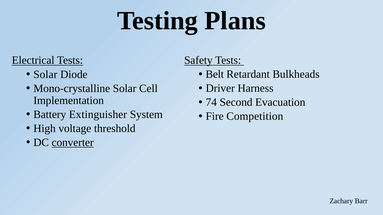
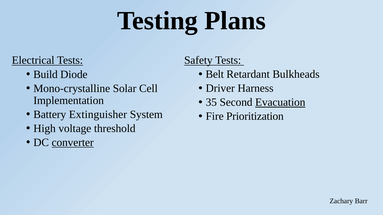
Solar at (45, 74): Solar -> Build
74: 74 -> 35
Evacuation underline: none -> present
Competition: Competition -> Prioritization
